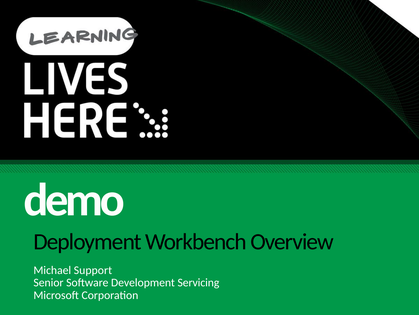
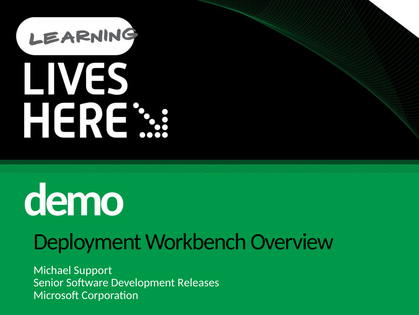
Servicing: Servicing -> Releases
